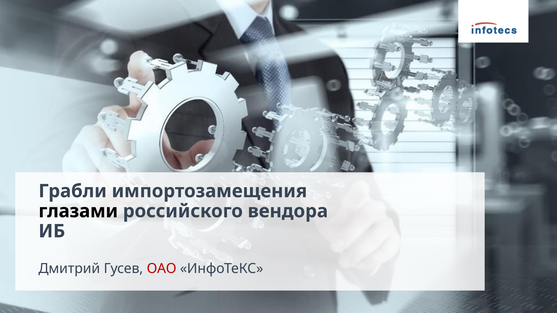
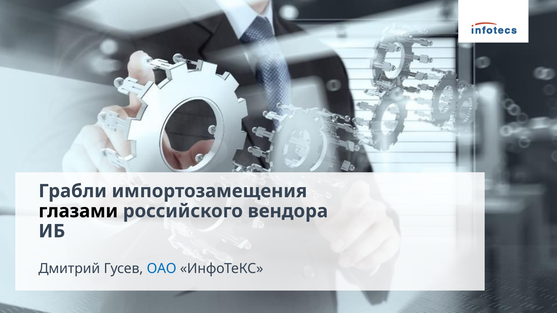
ОАО colour: red -> blue
